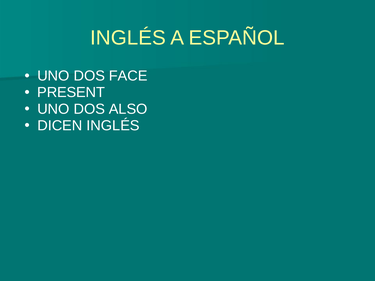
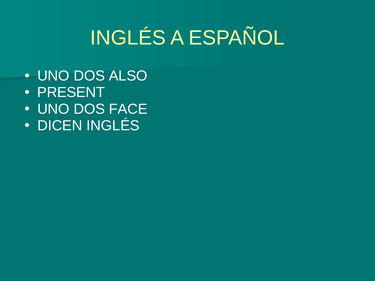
FACE: FACE -> ALSO
ALSO: ALSO -> FACE
